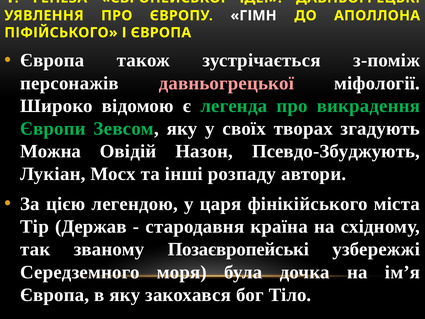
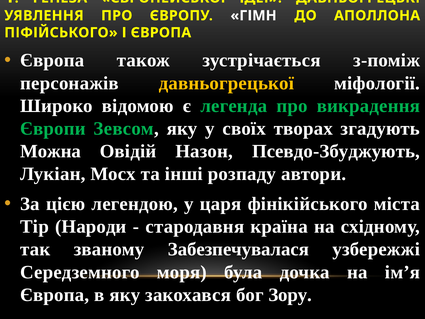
давньогрецької colour: pink -> yellow
Держав: Держав -> Народи
Позаєвропейські: Позаєвропейські -> Забезпечувалася
Тіло: Тіло -> Зору
